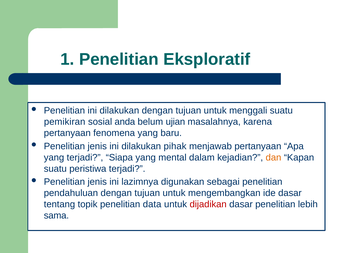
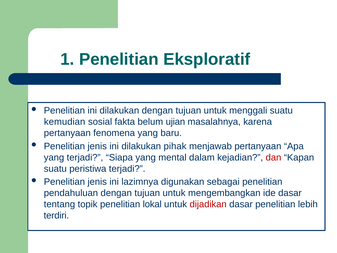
pemikiran: pemikiran -> kemudian
anda: anda -> fakta
dan colour: orange -> red
data: data -> lokal
sama: sama -> terdiri
